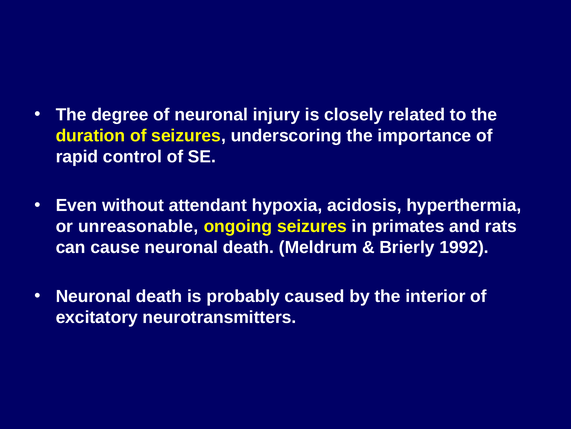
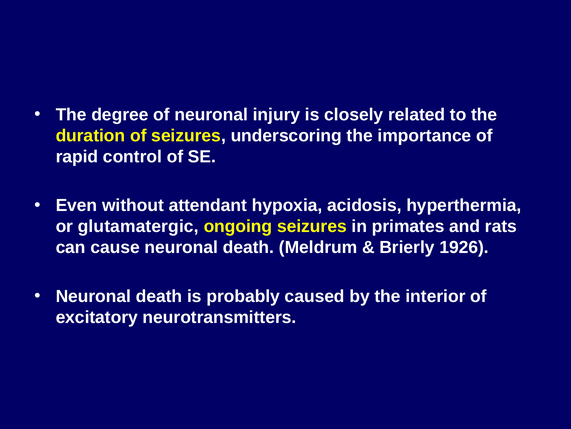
unreasonable: unreasonable -> glutamatergic
1992: 1992 -> 1926
